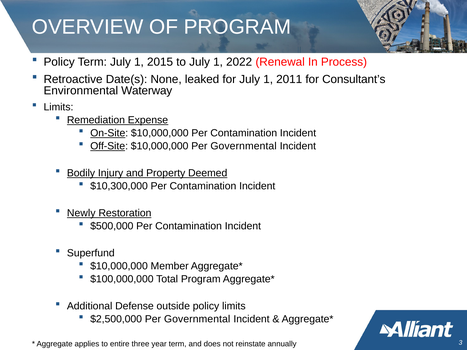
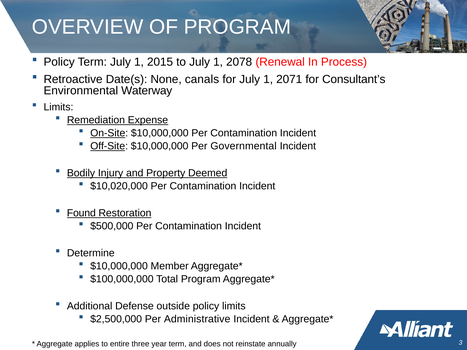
2022: 2022 -> 2078
leaked: leaked -> canals
2011: 2011 -> 2071
$10,300,000: $10,300,000 -> $10,020,000
Newly: Newly -> Found
Superfund: Superfund -> Determine
$2,500,000 Per Governmental: Governmental -> Administrative
